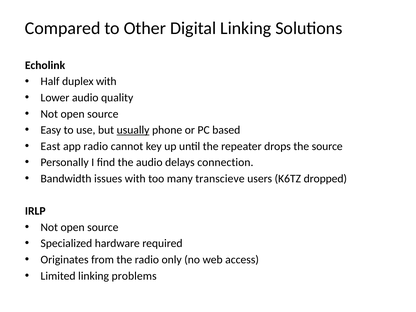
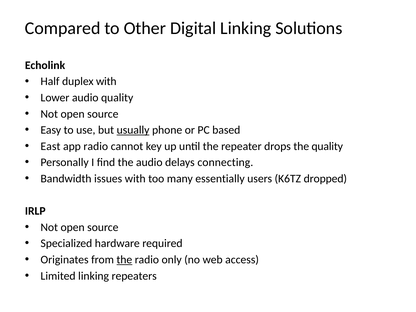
the source: source -> quality
connection: connection -> connecting
transcieve: transcieve -> essentially
the at (124, 260) underline: none -> present
problems: problems -> repeaters
